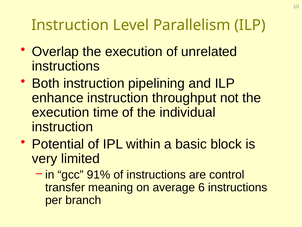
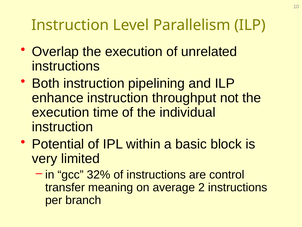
91%: 91% -> 32%
6: 6 -> 2
